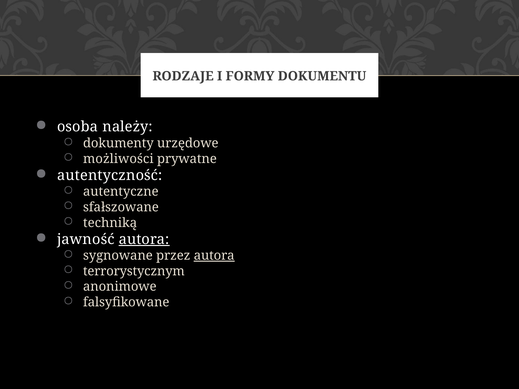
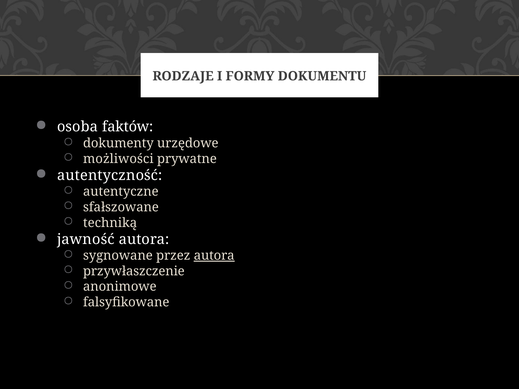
należy: należy -> faktów
autora at (144, 239) underline: present -> none
terrorystycznym: terrorystycznym -> przywłaszczenie
